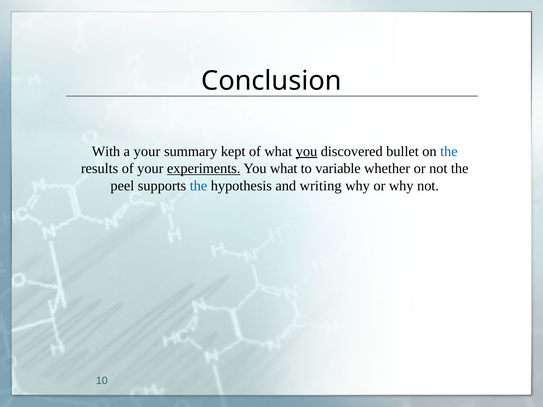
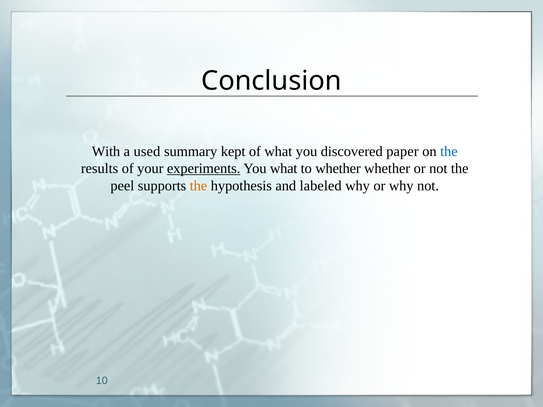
a your: your -> used
you at (307, 151) underline: present -> none
bullet: bullet -> paper
to variable: variable -> whether
the at (198, 186) colour: blue -> orange
writing: writing -> labeled
